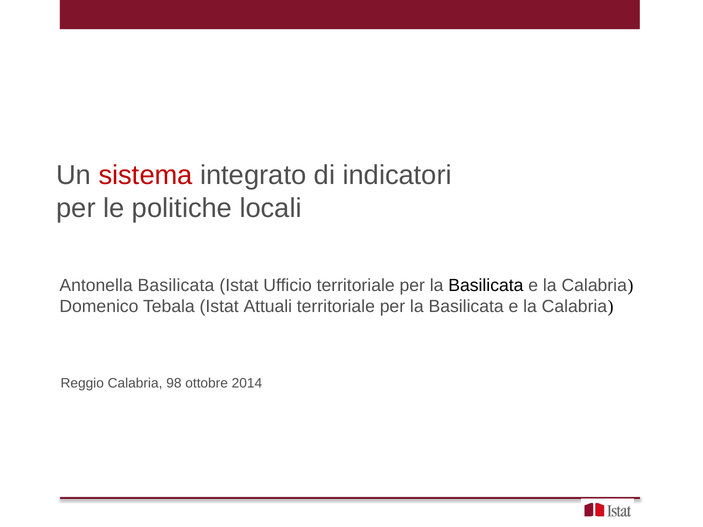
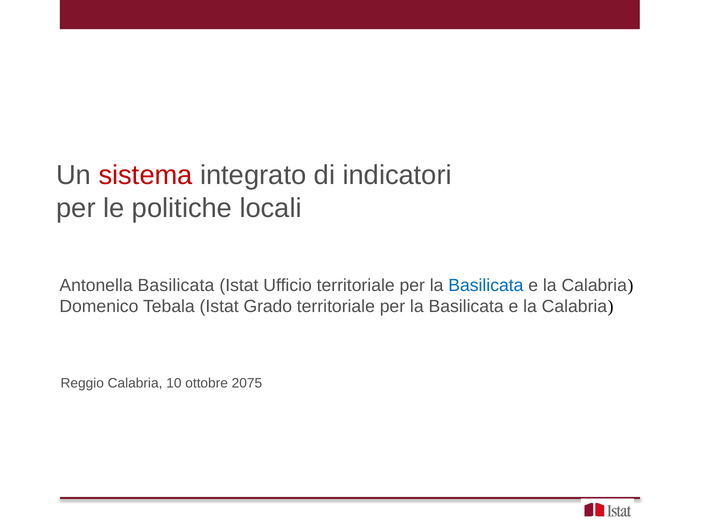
Basilicata at (486, 286) colour: black -> blue
Attuali: Attuali -> Grado
98: 98 -> 10
2014: 2014 -> 2075
